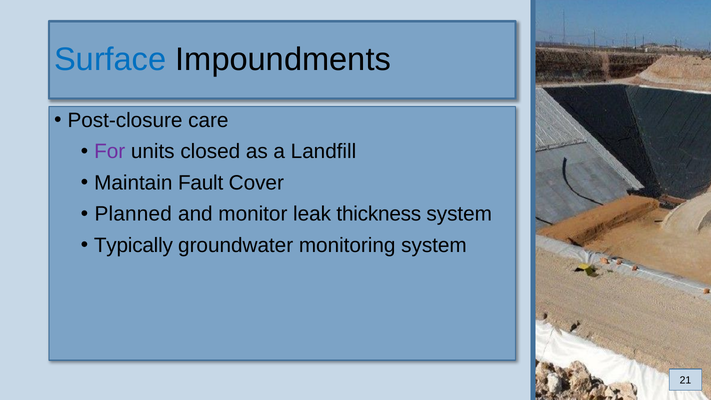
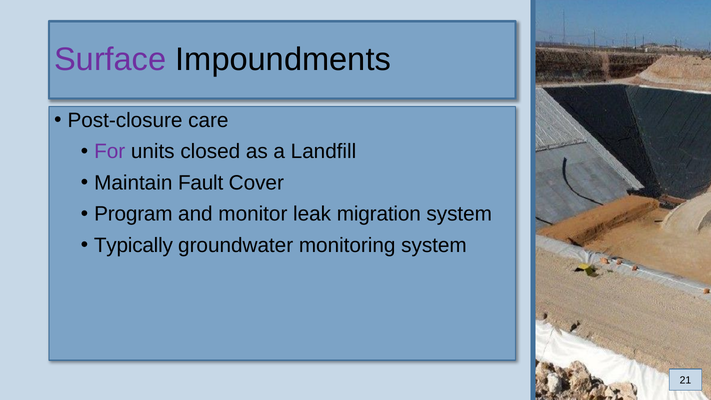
Surface colour: blue -> purple
Planned: Planned -> Program
thickness: thickness -> migration
